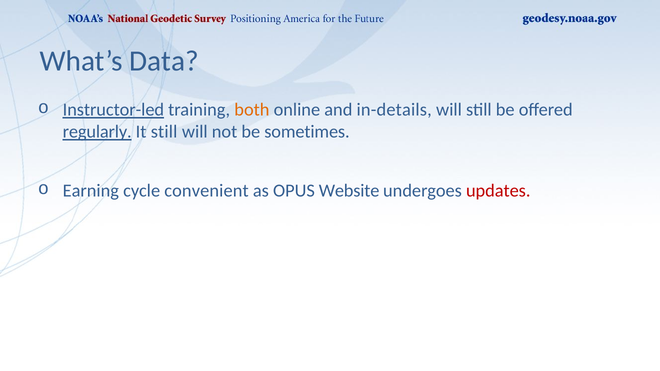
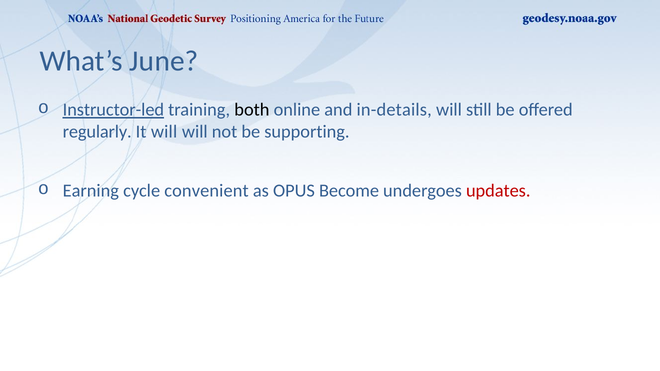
Data: Data -> June
both colour: orange -> black
regularly underline: present -> none
It still: still -> will
sometimes: sometimes -> supporting
Website: Website -> Become
